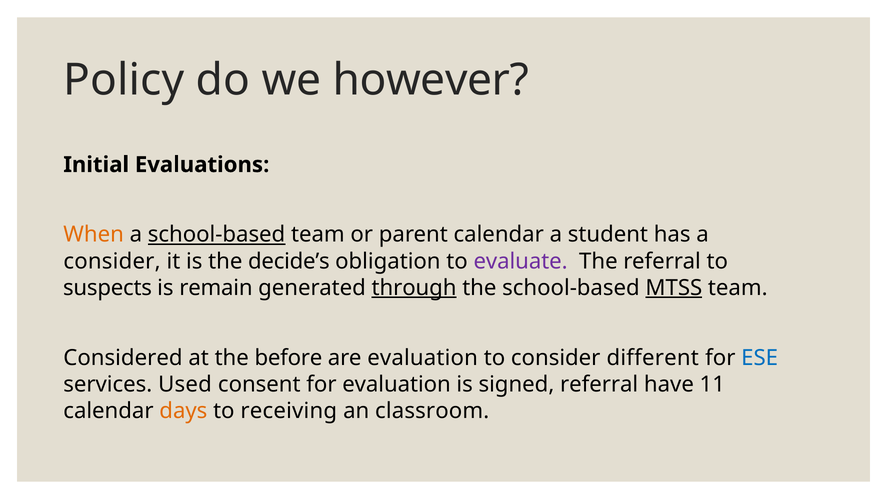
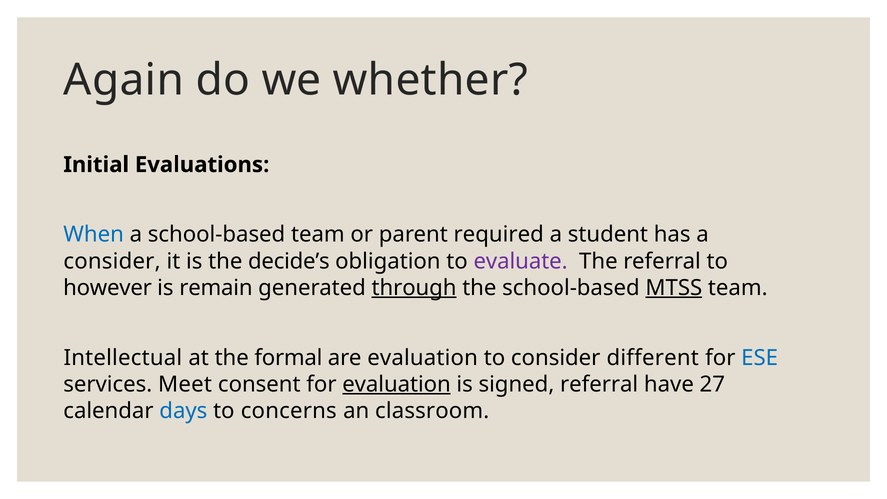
Policy: Policy -> Again
however: however -> whether
When colour: orange -> blue
school-based at (217, 235) underline: present -> none
parent calendar: calendar -> required
suspects: suspects -> however
Considered: Considered -> Intellectual
before: before -> formal
Used: Used -> Meet
evaluation at (397, 384) underline: none -> present
11: 11 -> 27
days colour: orange -> blue
receiving: receiving -> concerns
